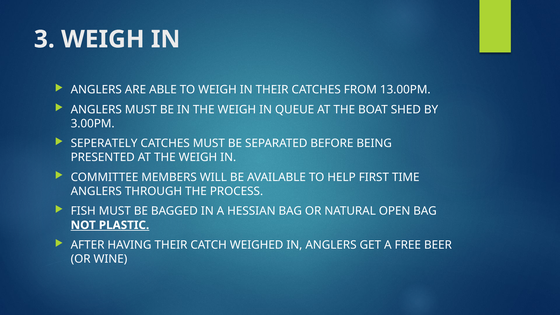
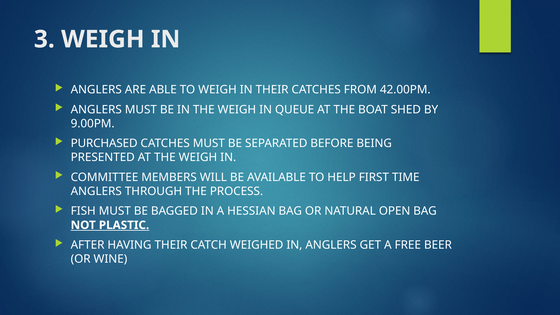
13.00PM: 13.00PM -> 42.00PM
3.00PM: 3.00PM -> 9.00PM
SEPERATELY: SEPERATELY -> PURCHASED
